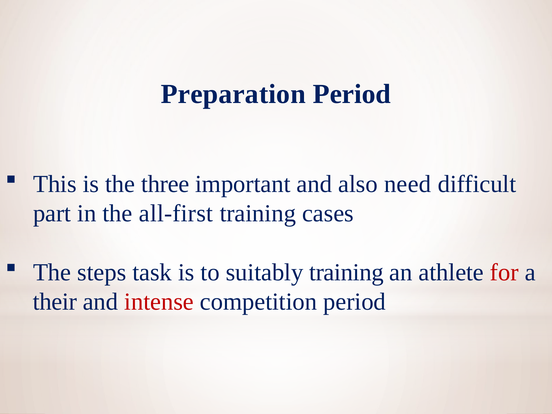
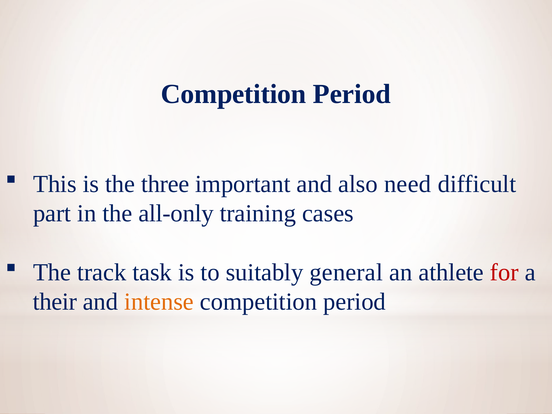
Preparation at (233, 94): Preparation -> Competition
all-first: all-first -> all-only
steps: steps -> track
suitably training: training -> general
intense colour: red -> orange
